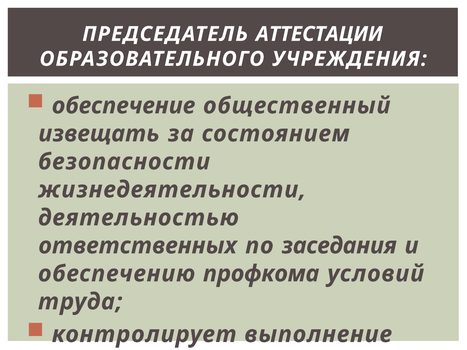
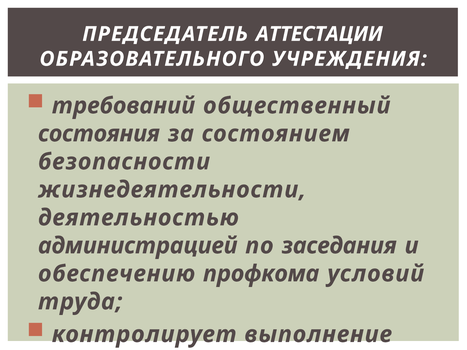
обеспечение: обеспечение -> требований
извещать: извещать -> состояния
ответственных: ответственных -> администрацией
